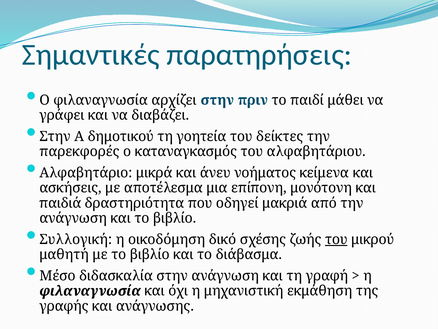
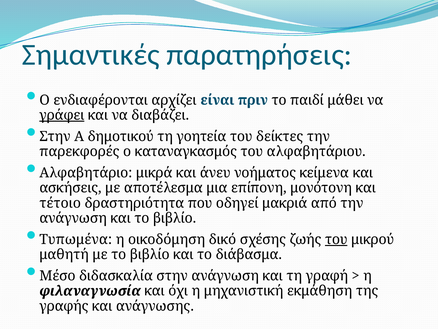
Ο φιλαναγνωσία: φιλαναγνωσία -> ενδιαφέρονται
αρχίζει στην: στην -> είναι
γράφει underline: none -> present
παιδιά: παιδιά -> τέτοιο
Συλλογική: Συλλογική -> Τυπωμένα
